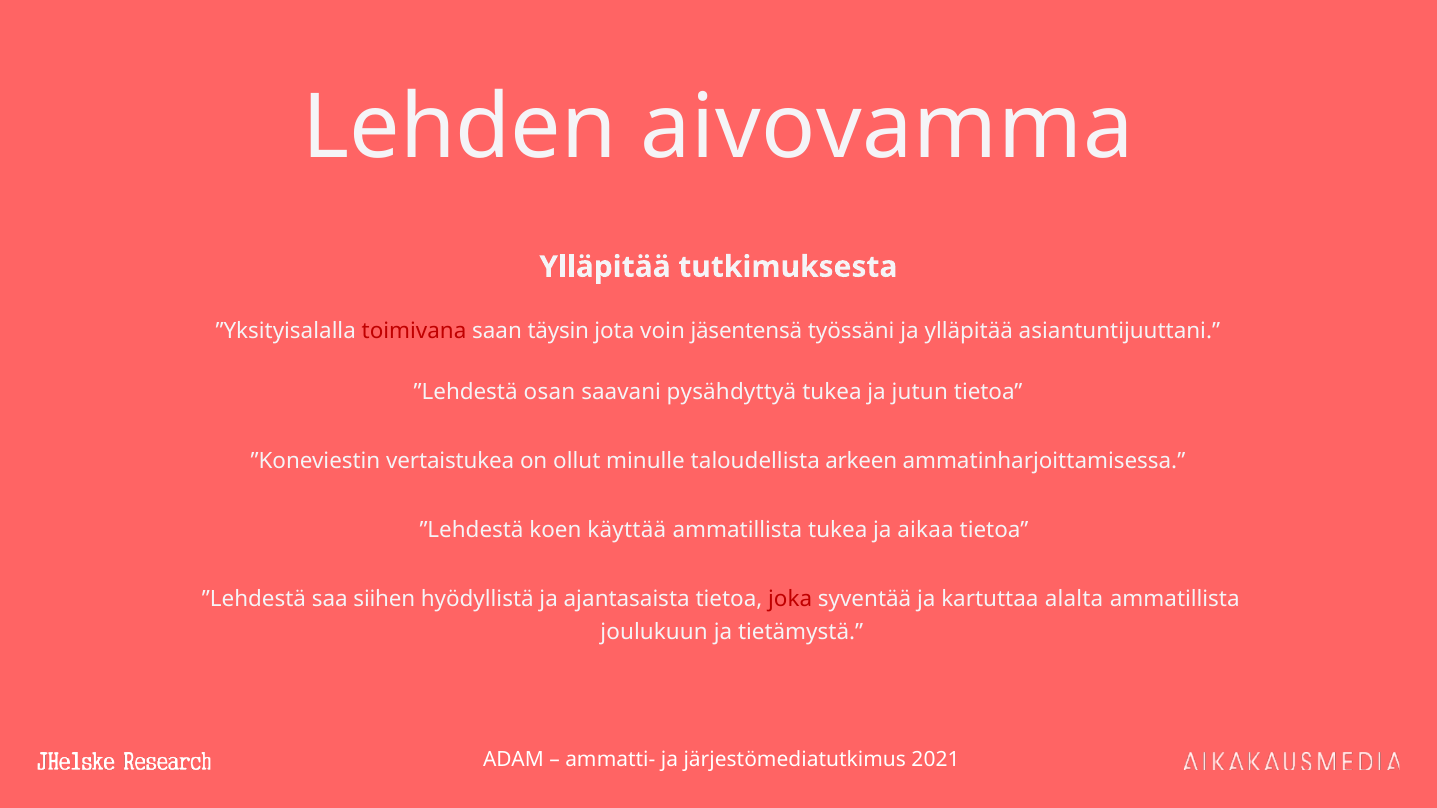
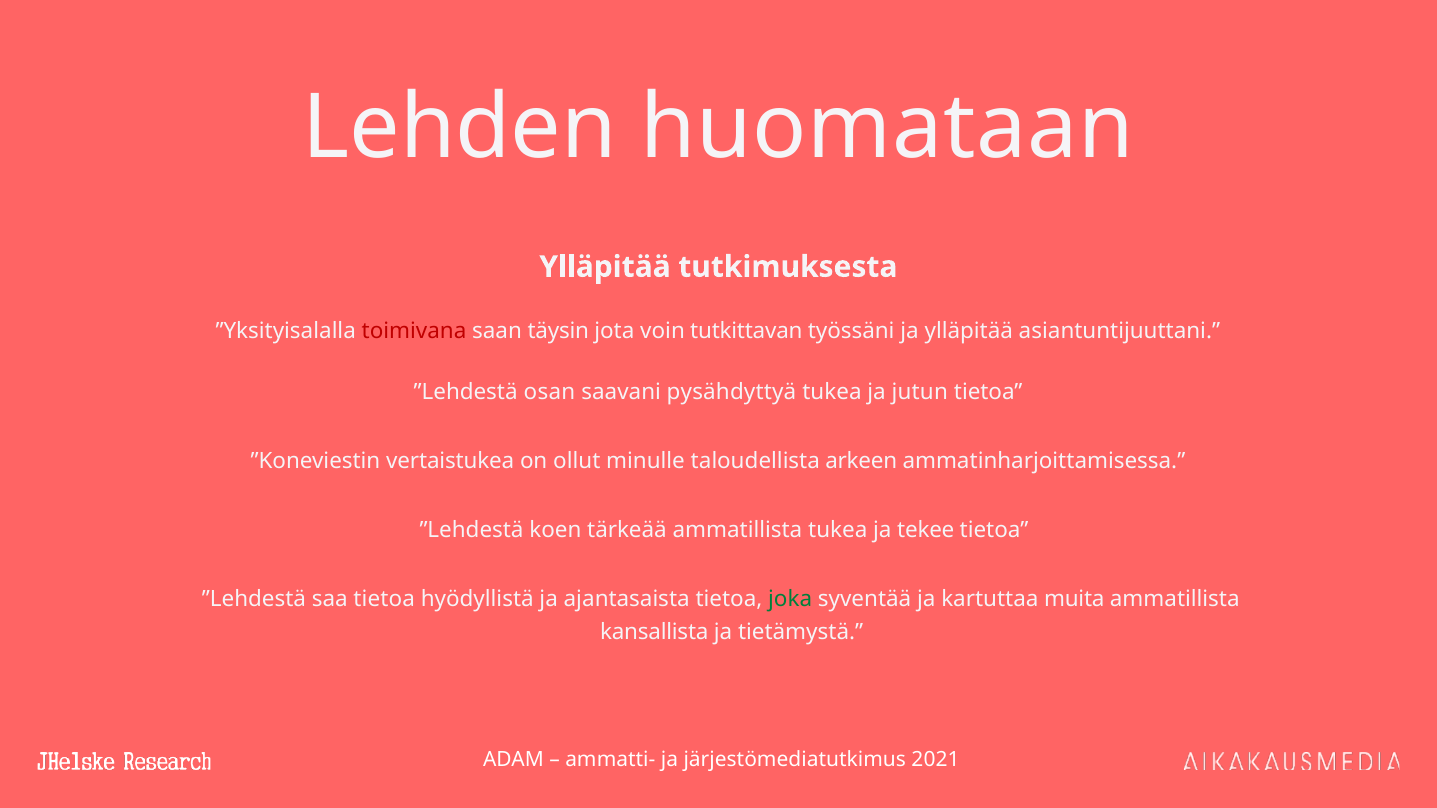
aivovamma: aivovamma -> huomataan
jäsentensä: jäsentensä -> tutkittavan
käyttää: käyttää -> tärkeää
aikaa: aikaa -> tekee
saa siihen: siihen -> tietoa
joka colour: red -> green
alalta: alalta -> muita
joulukuun: joulukuun -> kansallista
